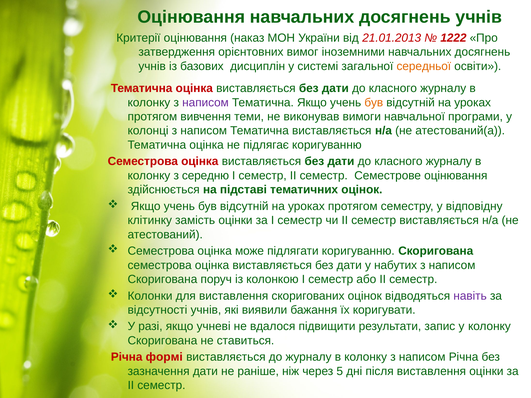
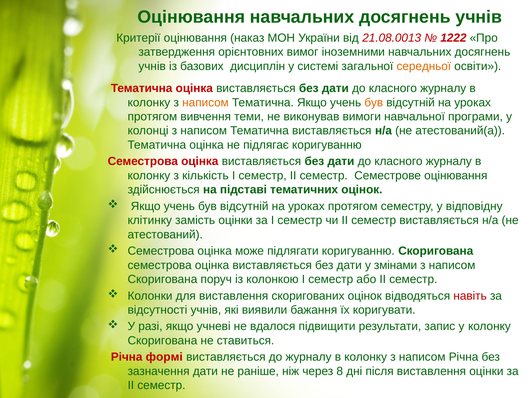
21.01.2013: 21.01.2013 -> 21.08.0013
написом at (205, 103) colour: purple -> orange
середню: середню -> кількість
набутих: набутих -> змінами
навіть colour: purple -> red
5: 5 -> 8
